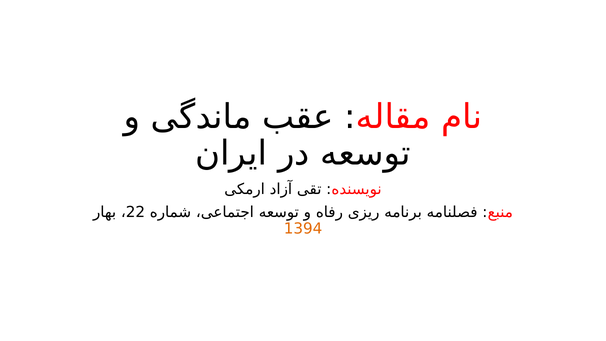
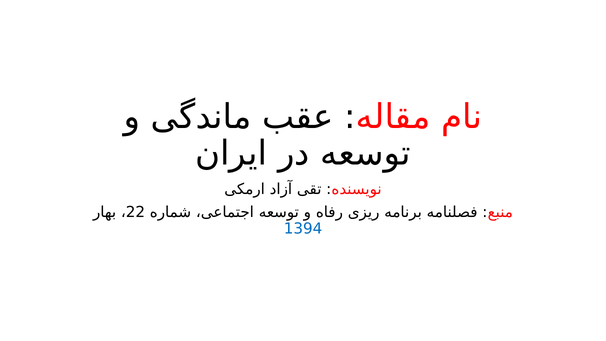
1394 colour: orange -> blue
